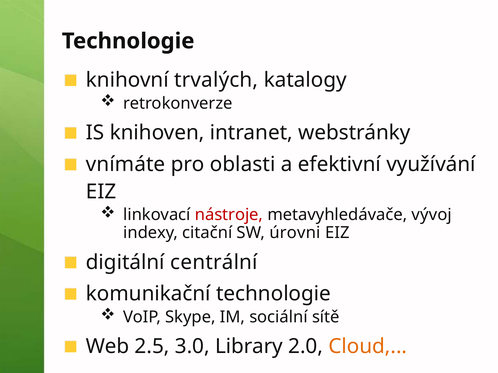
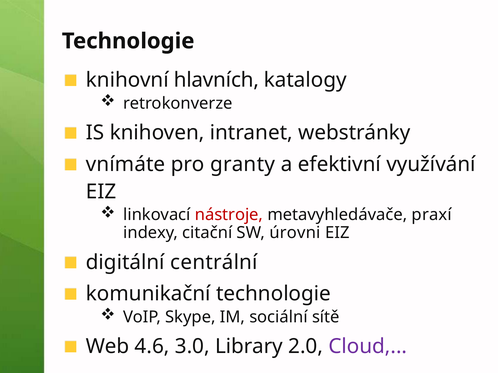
trvalých: trvalých -> hlavních
oblasti: oblasti -> granty
vývoj: vývoj -> praxí
2.5: 2.5 -> 4.6
Cloud colour: orange -> purple
